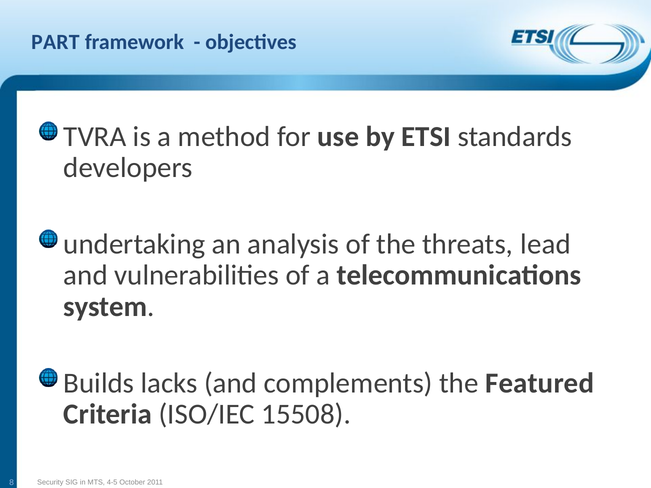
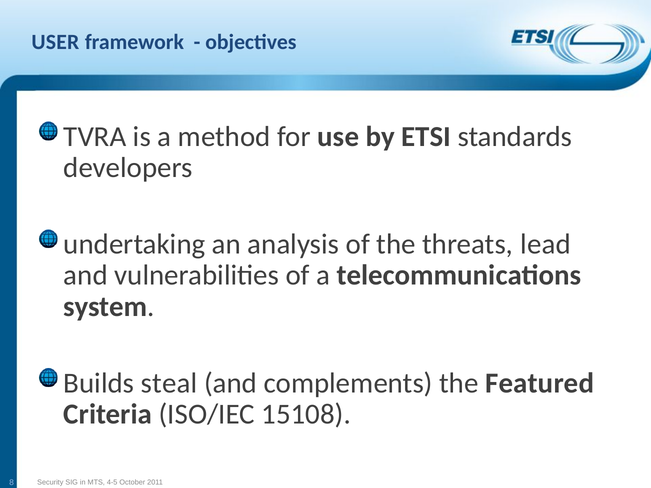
PART: PART -> USER
lacks: lacks -> steal
15508: 15508 -> 15108
